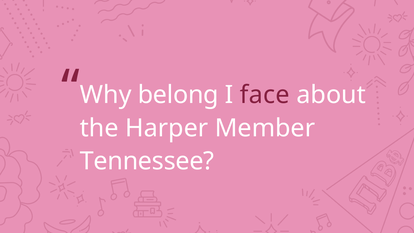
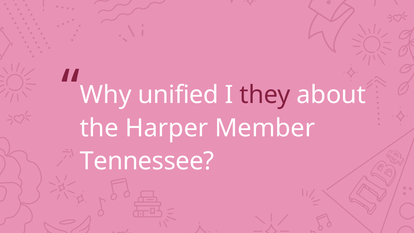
belong: belong -> unified
face: face -> they
